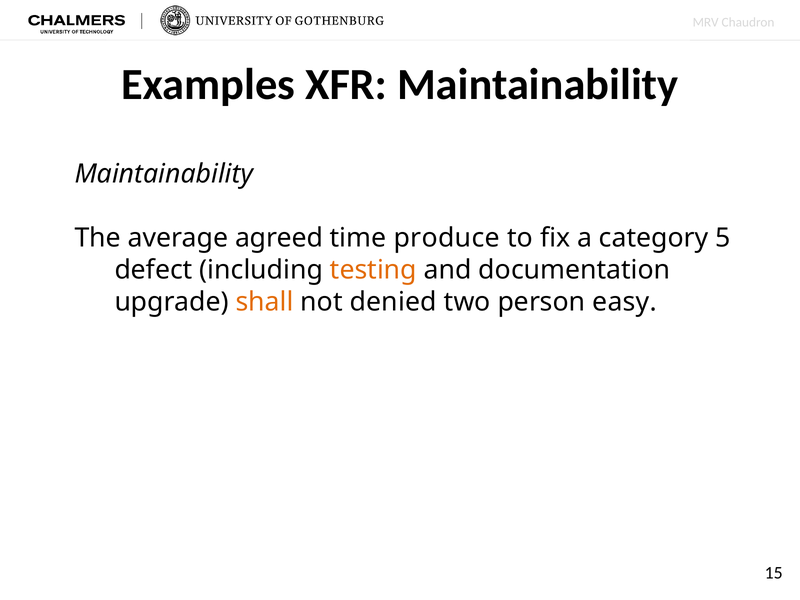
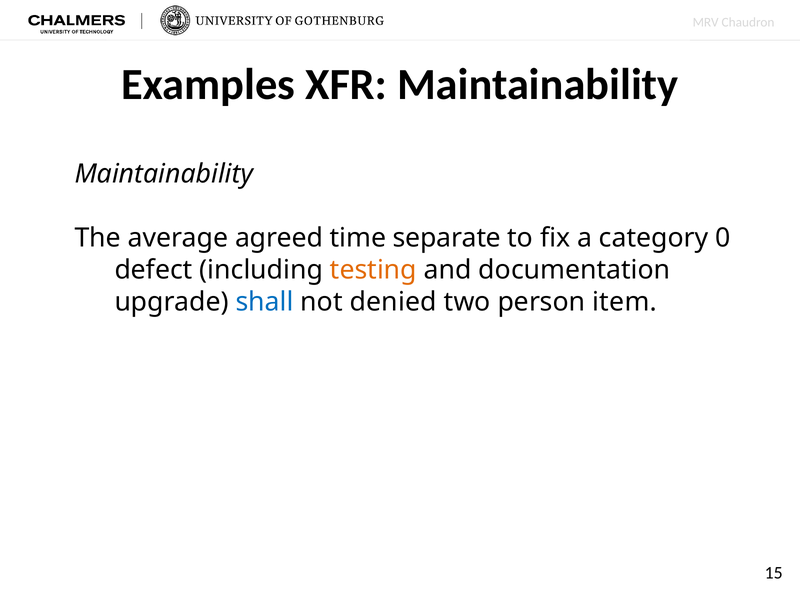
produce: produce -> separate
5: 5 -> 0
shall colour: orange -> blue
easy: easy -> item
